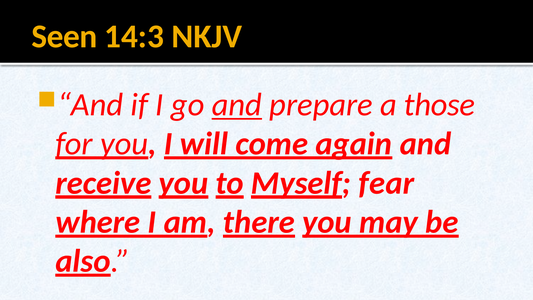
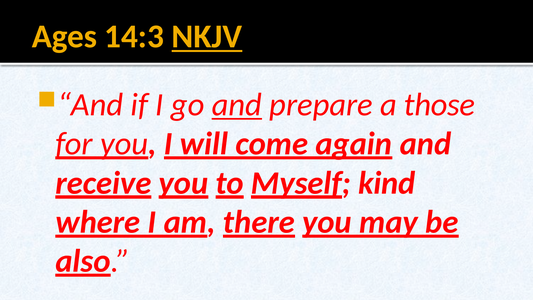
Seen: Seen -> Ages
NKJV underline: none -> present
fear: fear -> kind
